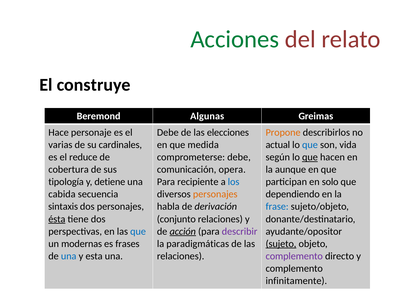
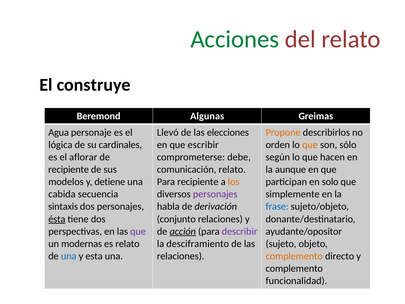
Hace: Hace -> Agua
Debe at (168, 132): Debe -> Llevó
varias: varias -> lógica
medida: medida -> escribir
actual: actual -> orden
que at (310, 145) colour: blue -> orange
vida: vida -> sólo
reduce: reduce -> aflorar
que at (310, 157) underline: present -> none
cobertura at (69, 169): cobertura -> recipiente
comunicación opera: opera -> relato
tipología: tipología -> modelos
los colour: blue -> orange
personajes at (215, 194) colour: orange -> purple
dependiendo: dependiendo -> simplemente
que at (138, 231) colour: blue -> purple
es frases: frases -> relato
paradigmáticas: paradigmáticas -> desciframiento
sujeto underline: present -> none
complemento at (294, 256) colour: purple -> orange
infinitamente: infinitamente -> funcionalidad
